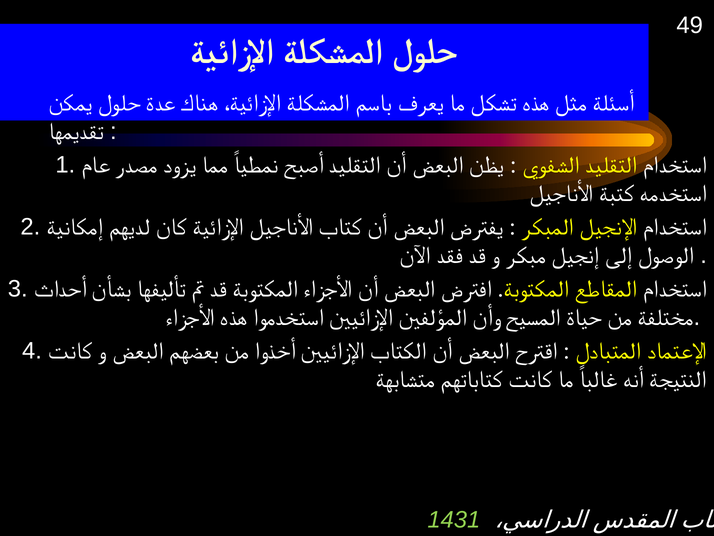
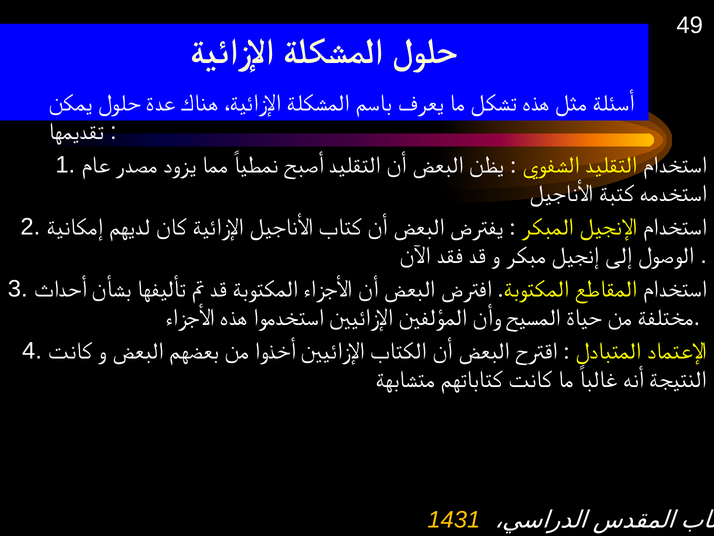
1431 colour: light green -> yellow
